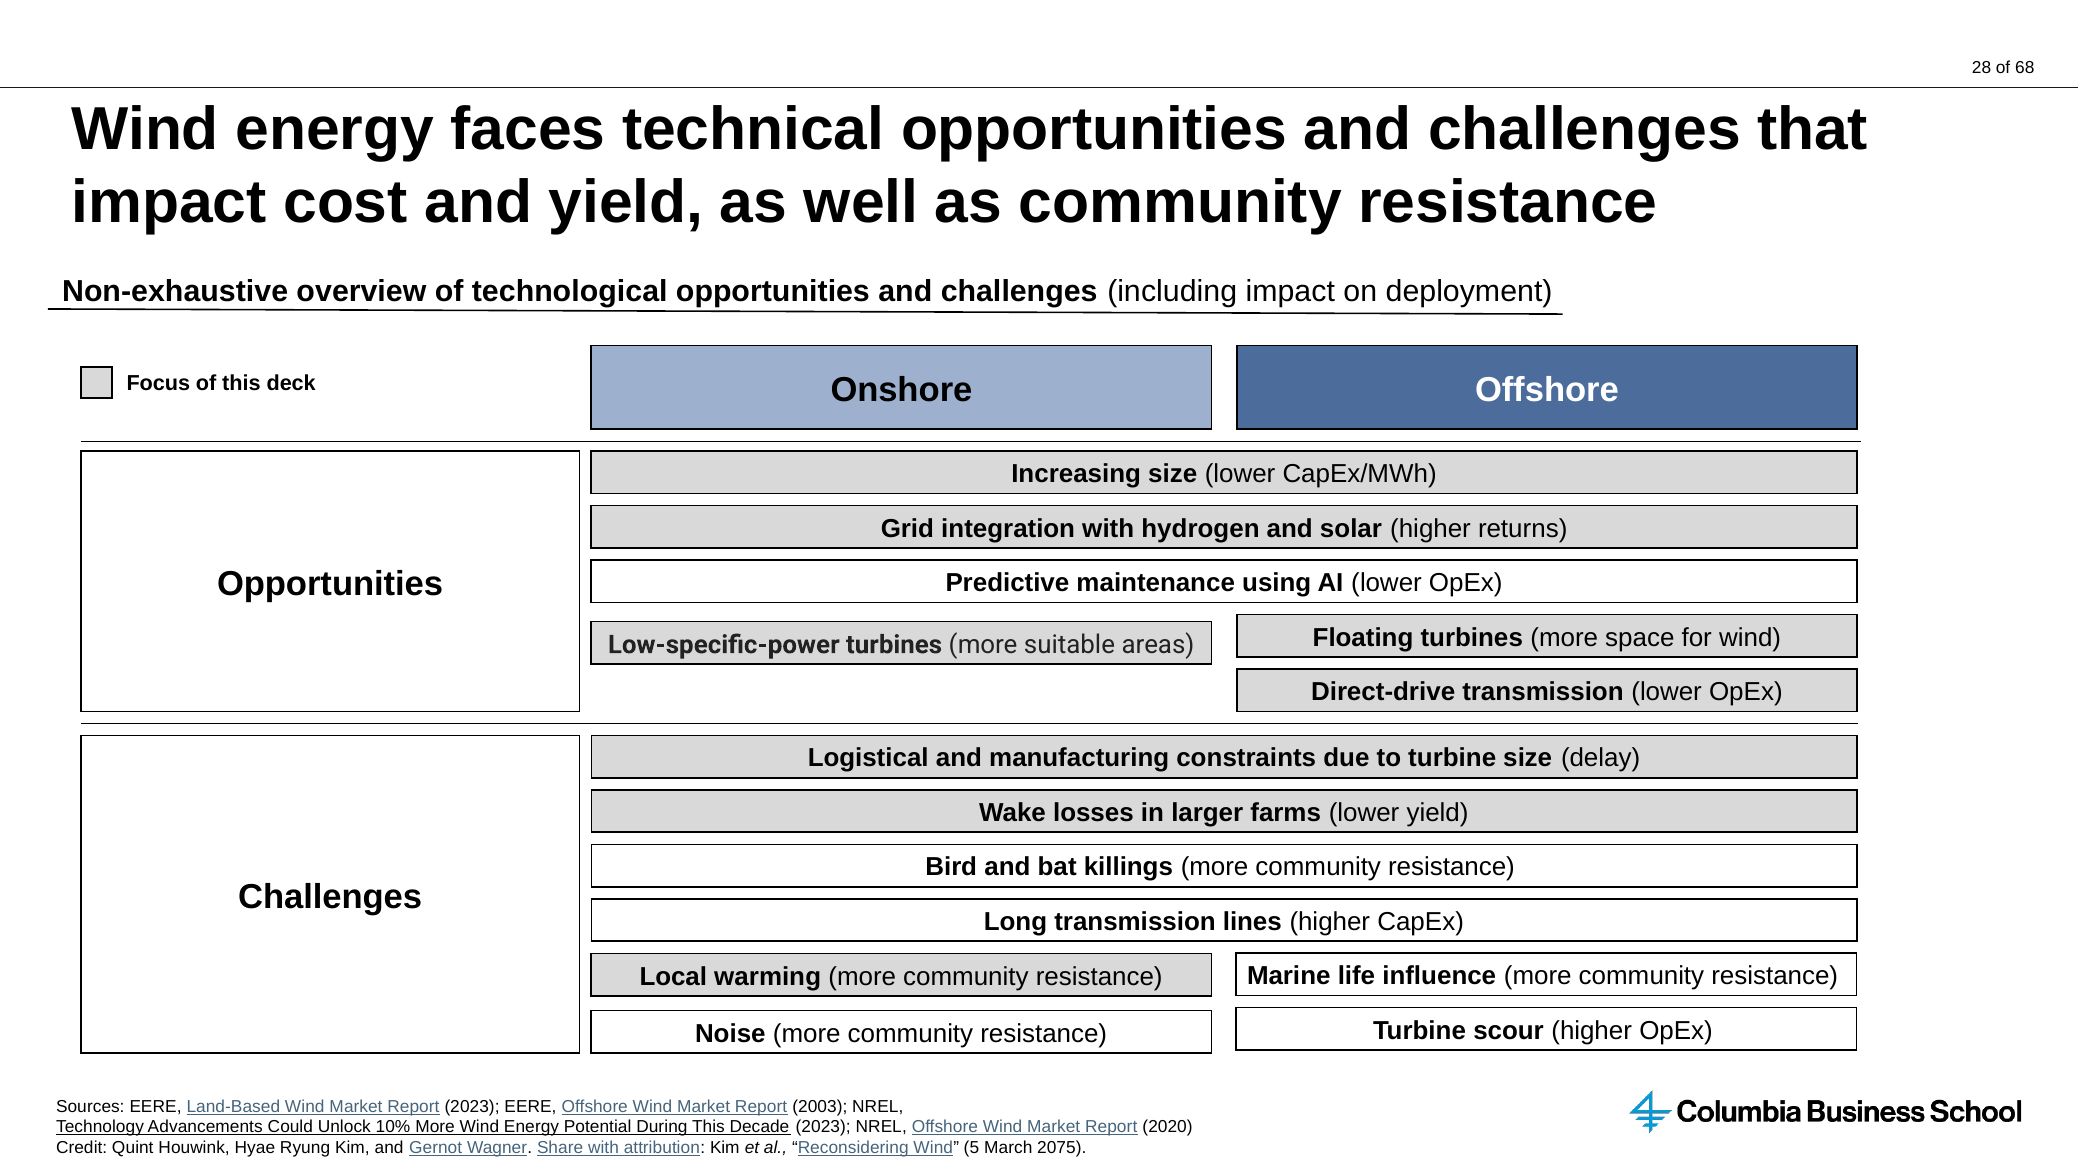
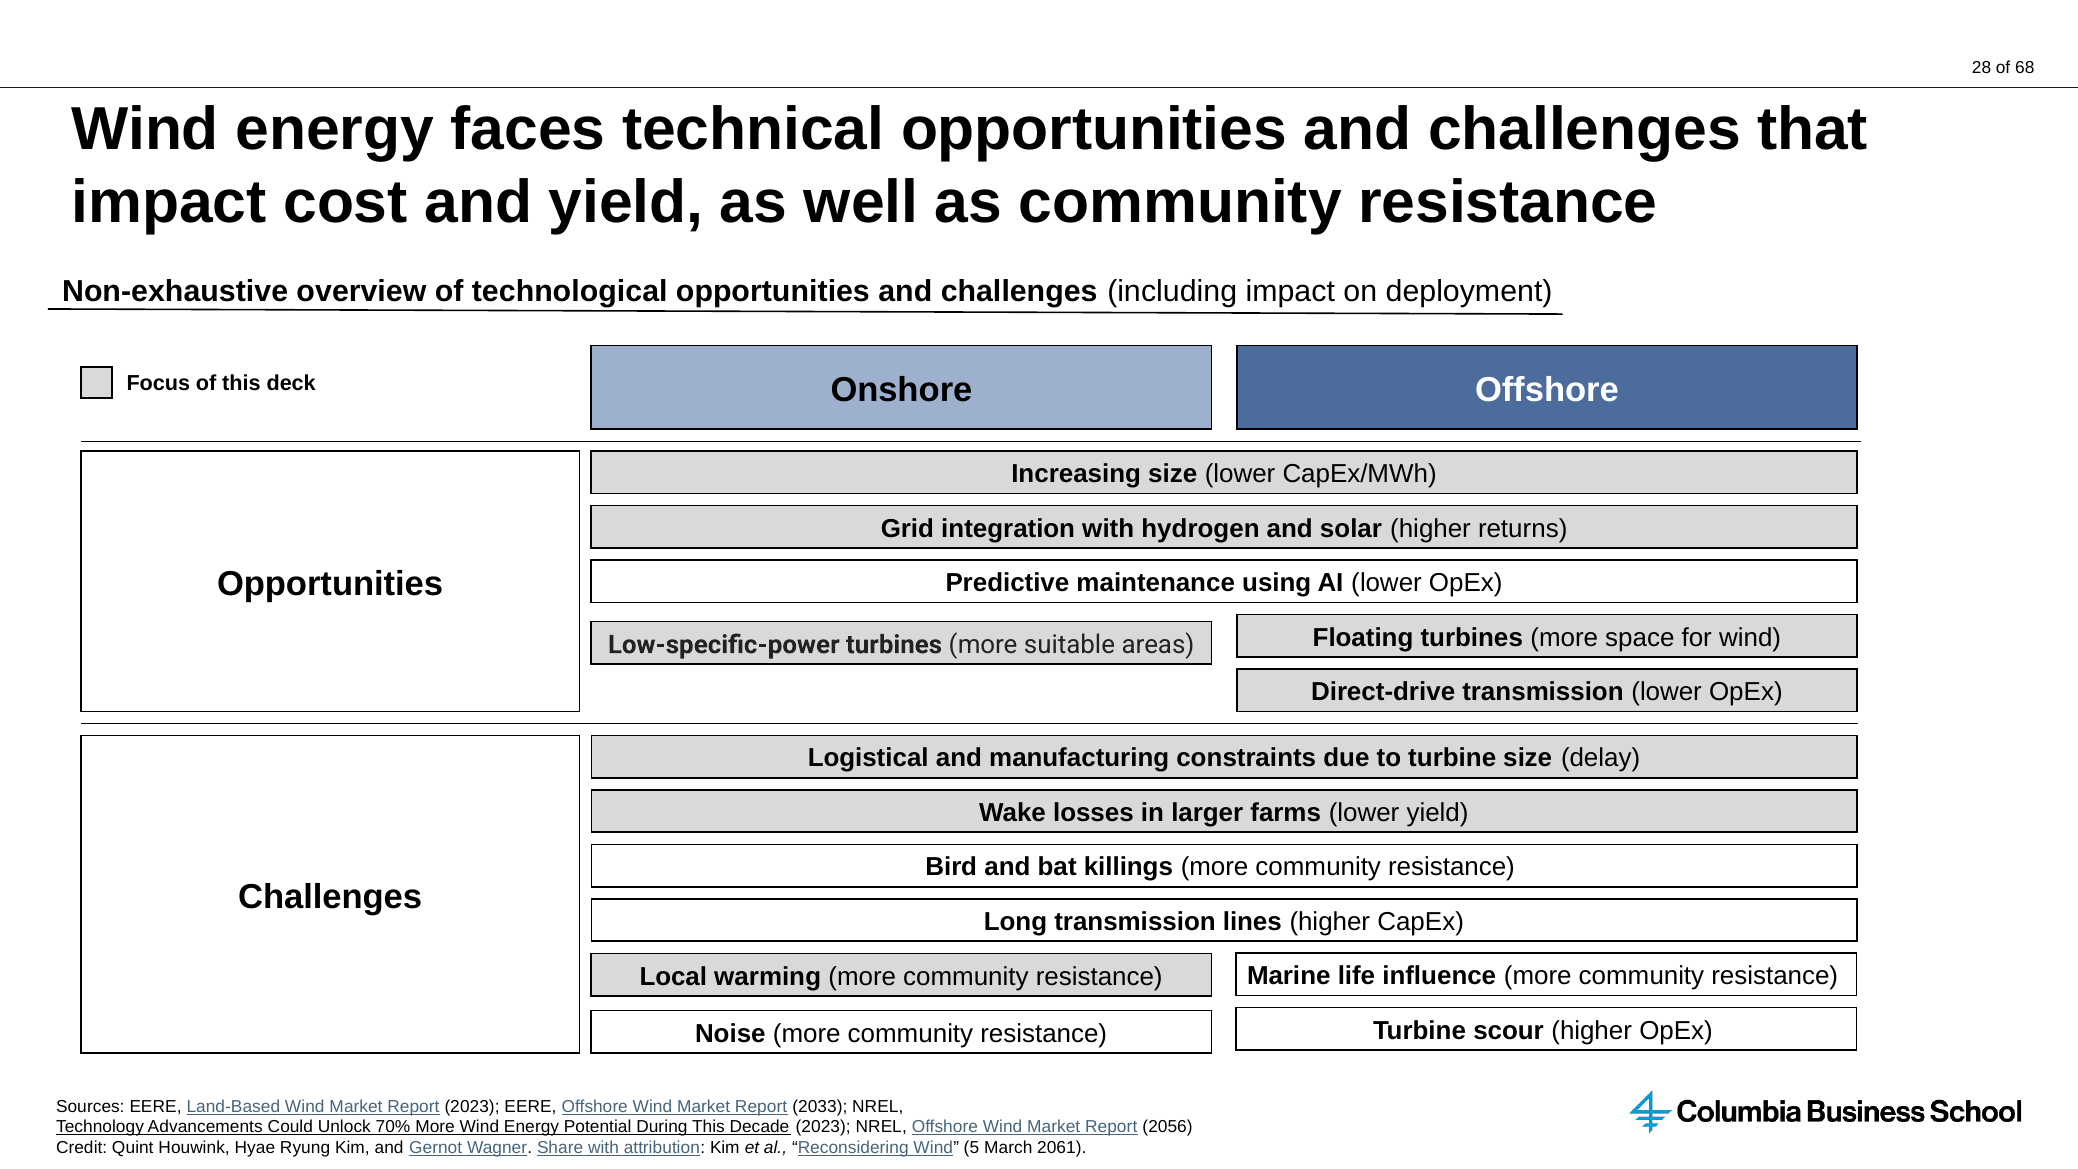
2003: 2003 -> 2033
10%: 10% -> 70%
2020: 2020 -> 2056
2075: 2075 -> 2061
